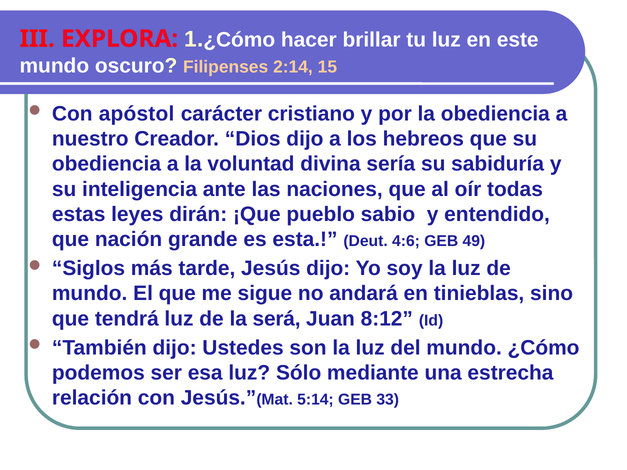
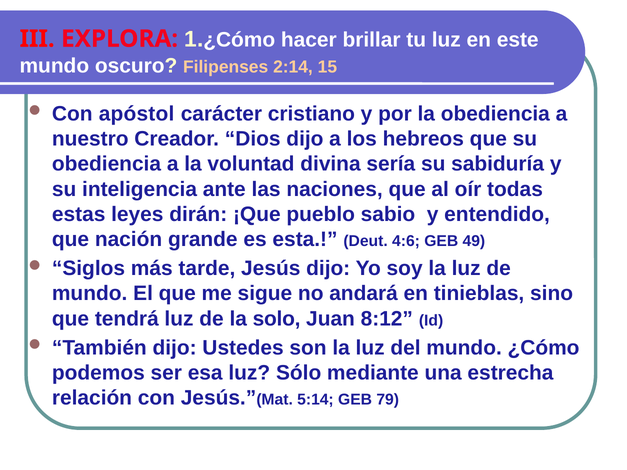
será: será -> solo
33: 33 -> 79
